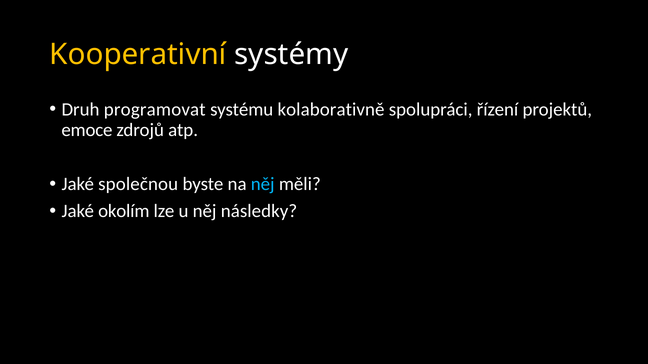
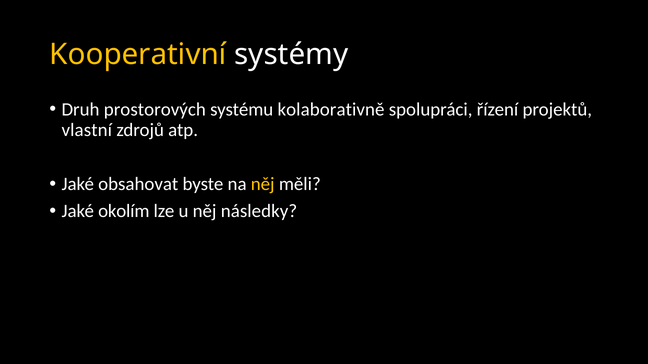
programovat: programovat -> prostorových
emoce: emoce -> vlastní
společnou: společnou -> obsahovat
něj at (263, 184) colour: light blue -> yellow
